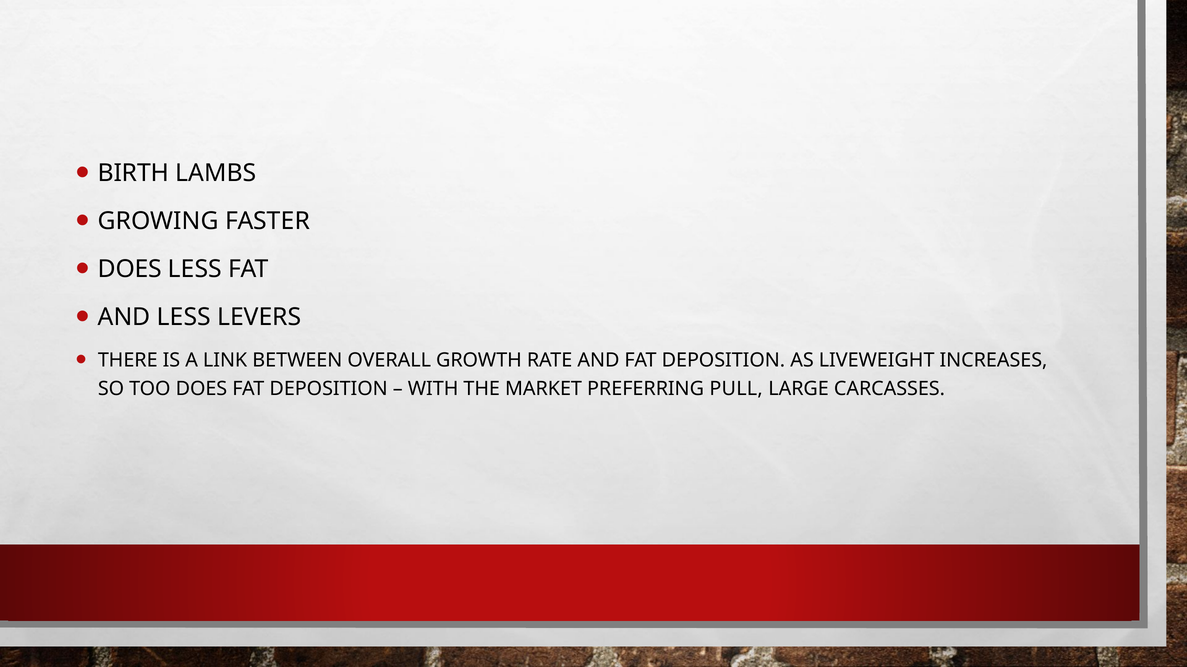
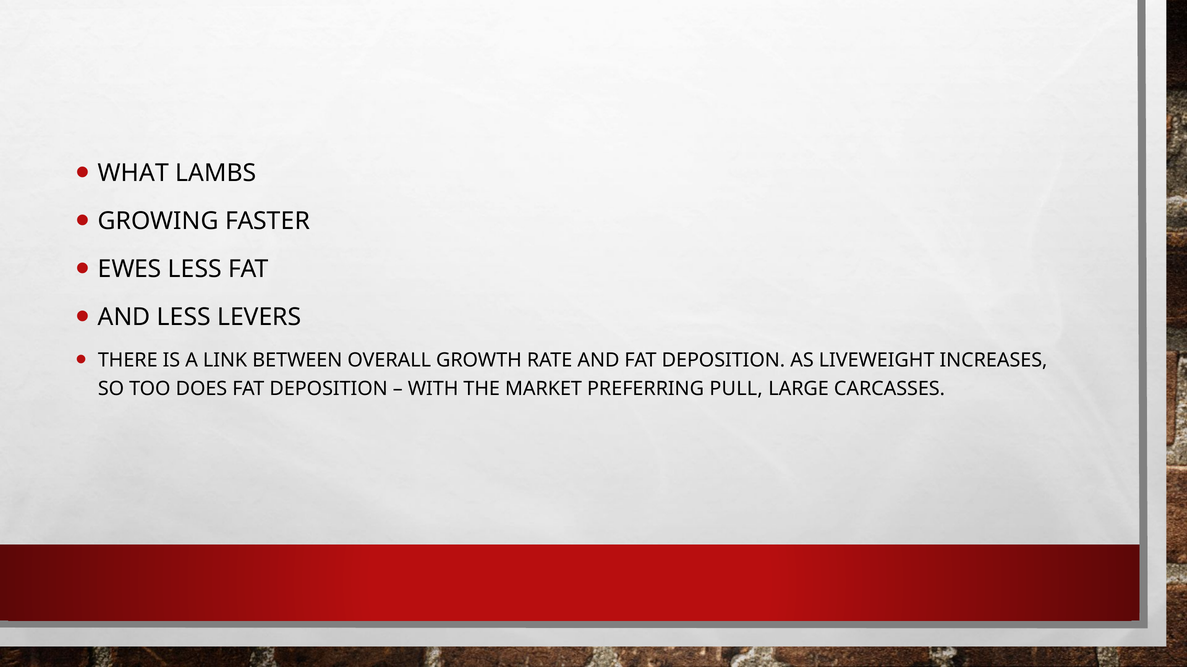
BIRTH: BIRTH -> WHAT
DOES at (130, 269): DOES -> EWES
